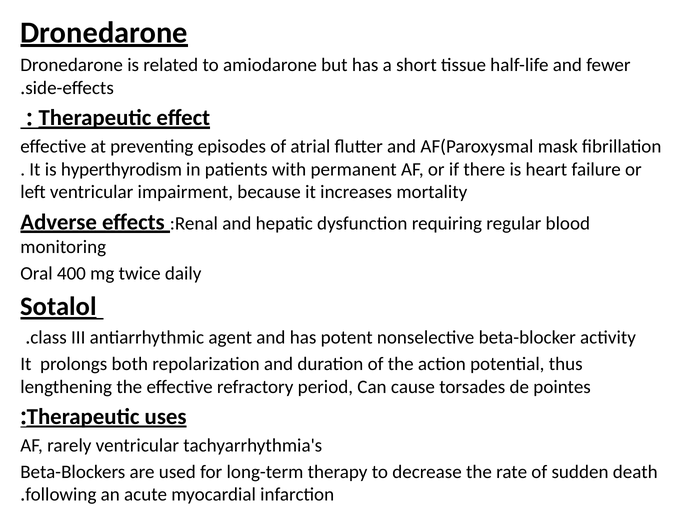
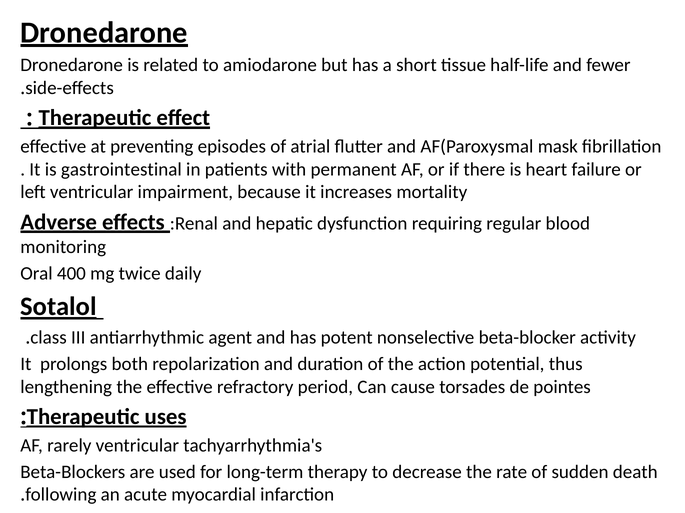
hyperthyrodism: hyperthyrodism -> gastrointestinal
